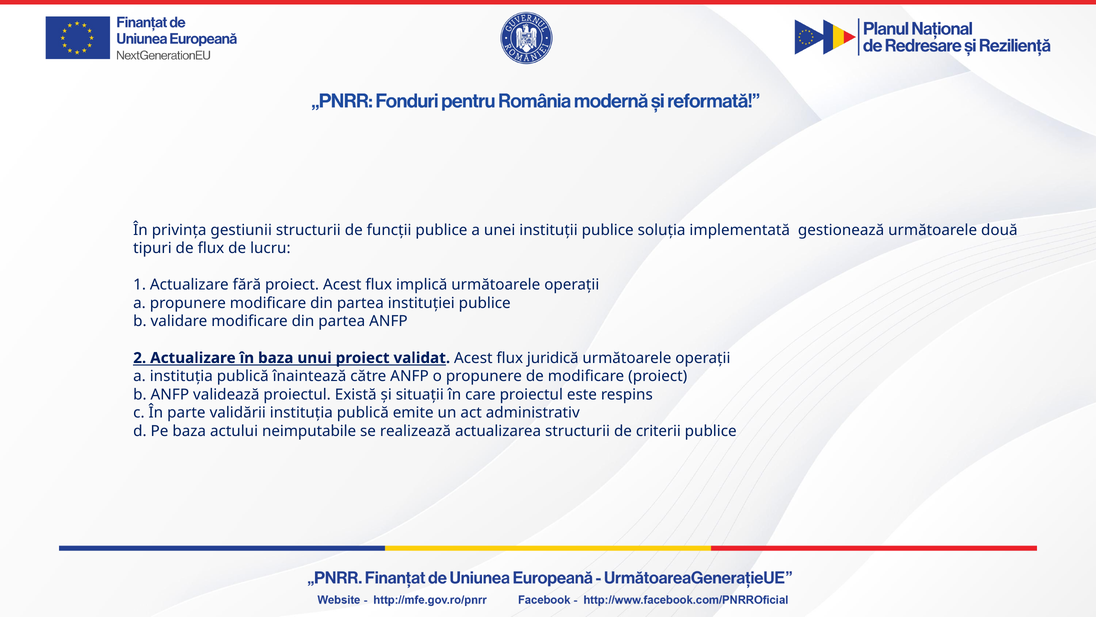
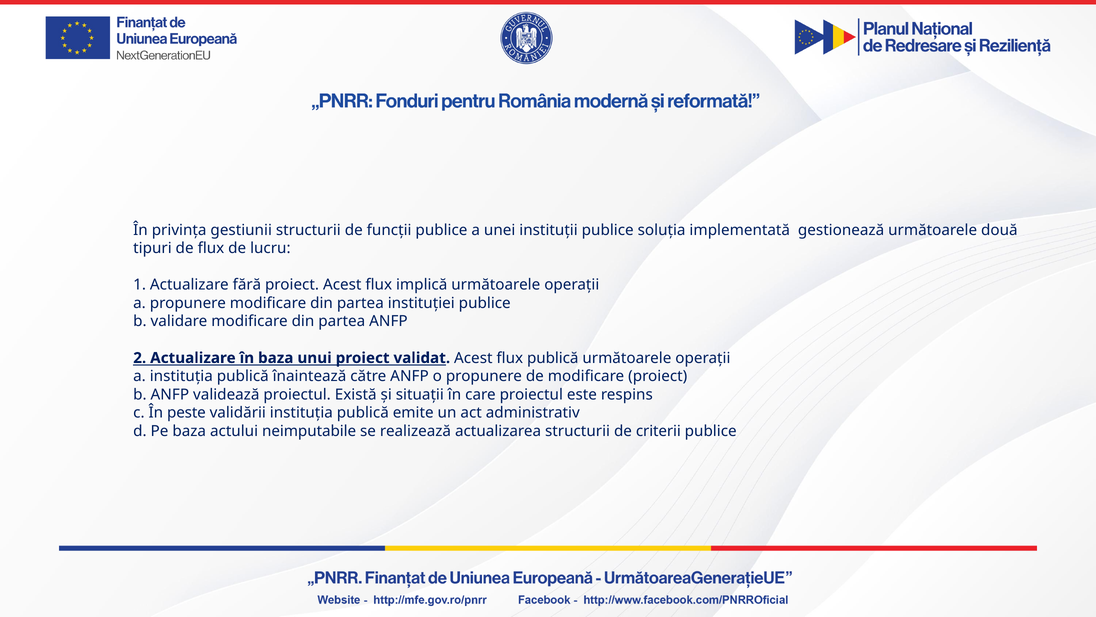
flux juridică: juridică -> publică
parte: parte -> peste
